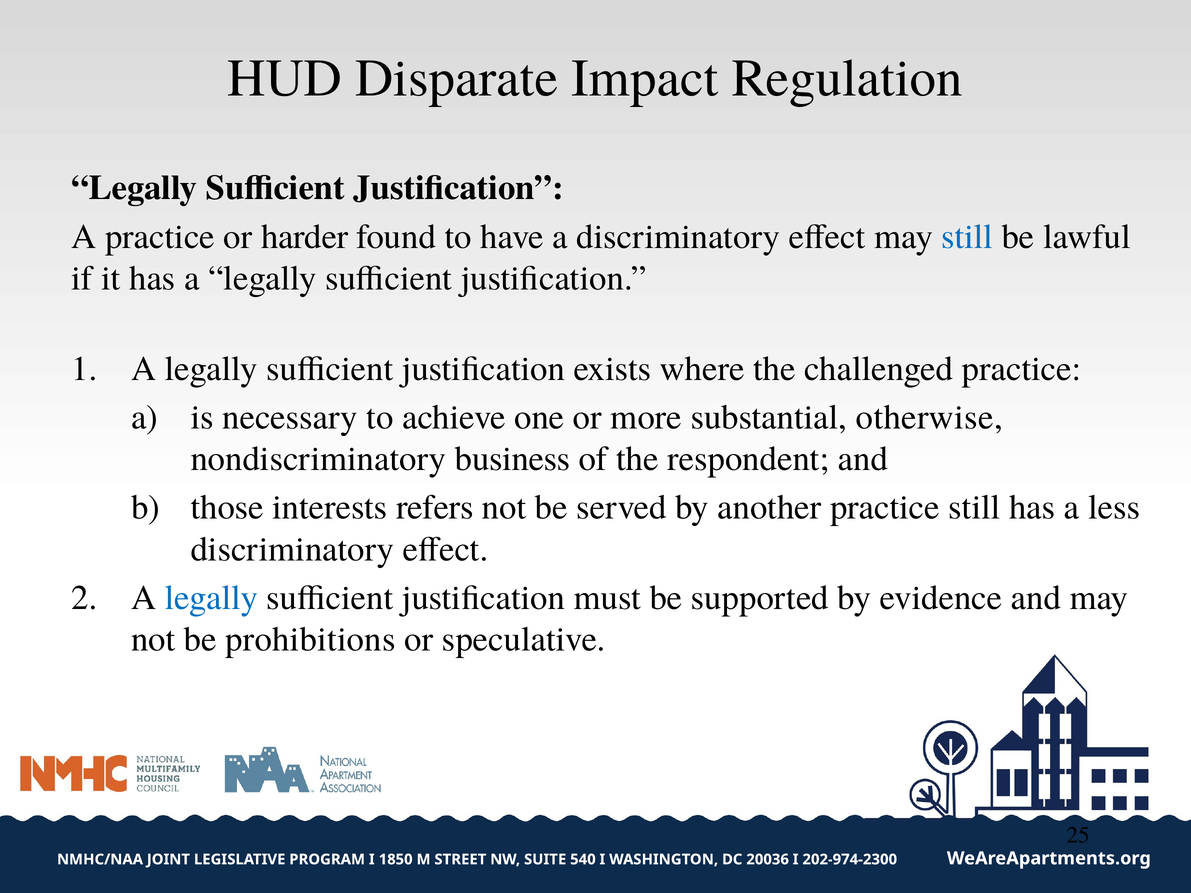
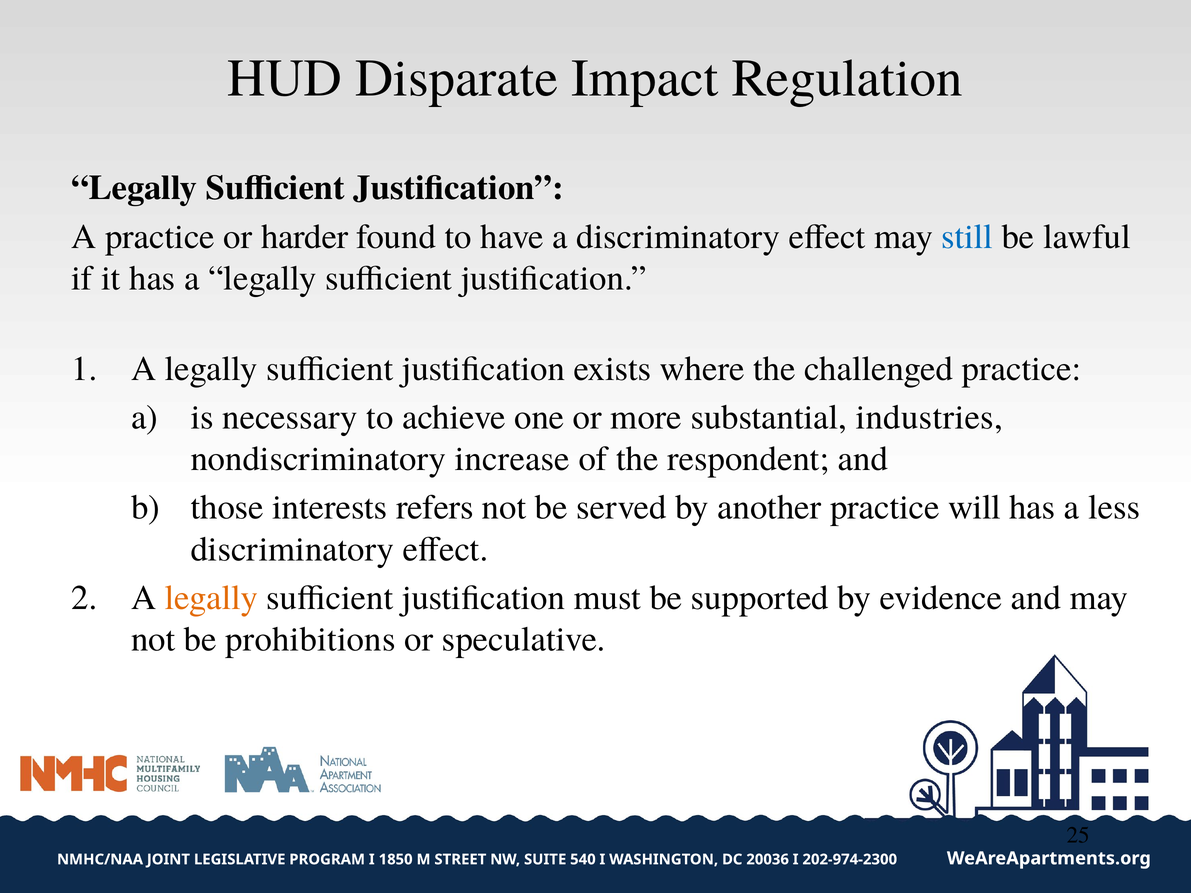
otherwise: otherwise -> industries
business: business -> increase
practice still: still -> will
legally at (211, 598) colour: blue -> orange
